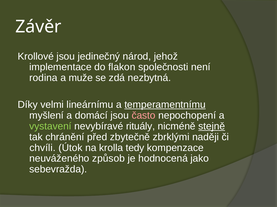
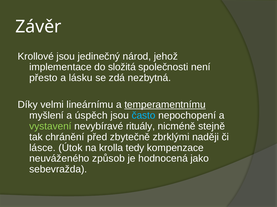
flakon: flakon -> složitá
rodina: rodina -> přesto
muže: muže -> lásku
domácí: domácí -> úspěch
často colour: pink -> light blue
stejně underline: present -> none
chvíli: chvíli -> lásce
